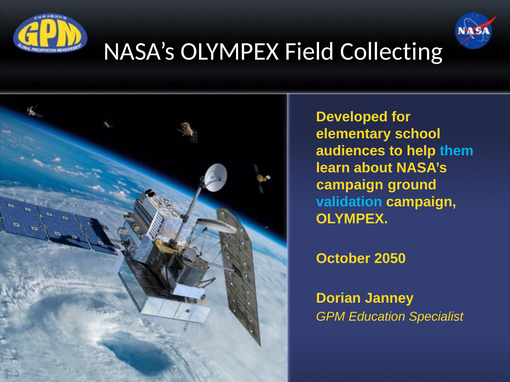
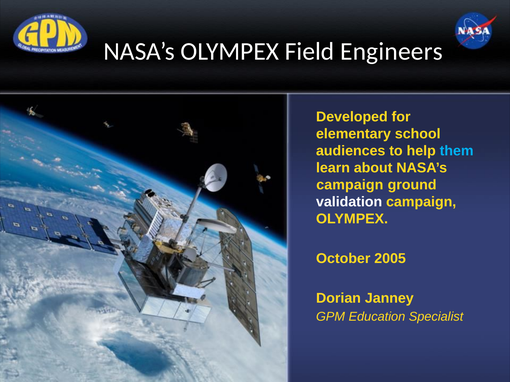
Collecting: Collecting -> Engineers
validation colour: light blue -> white
2050: 2050 -> 2005
